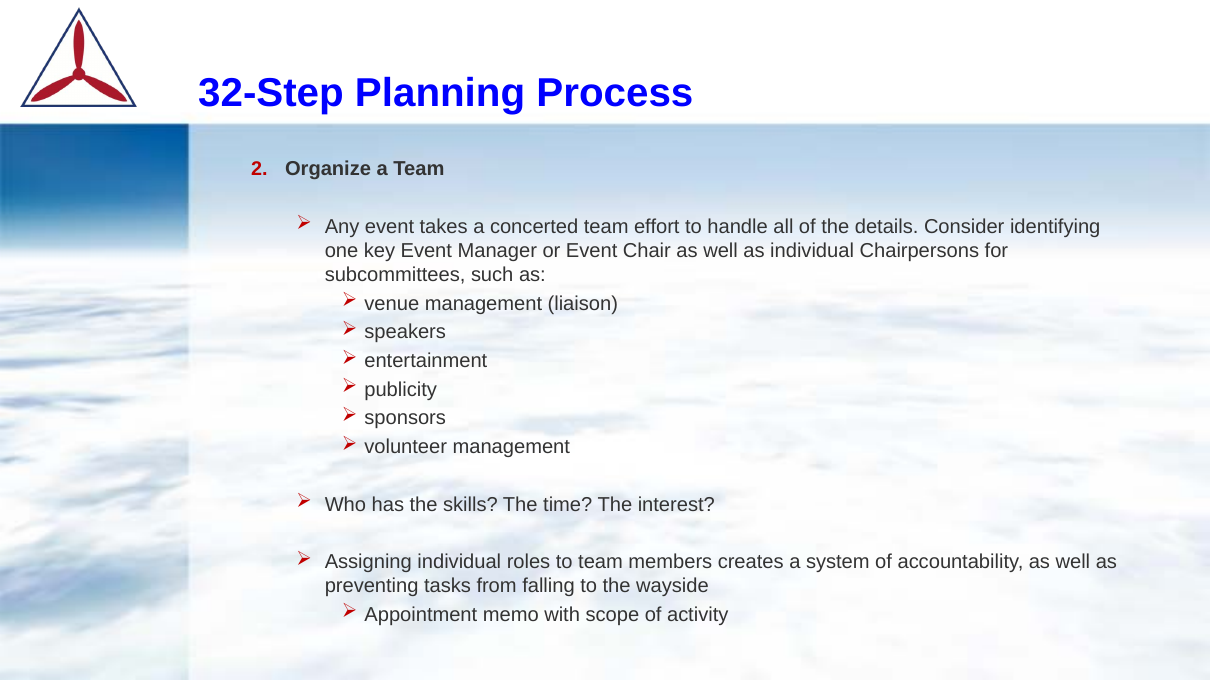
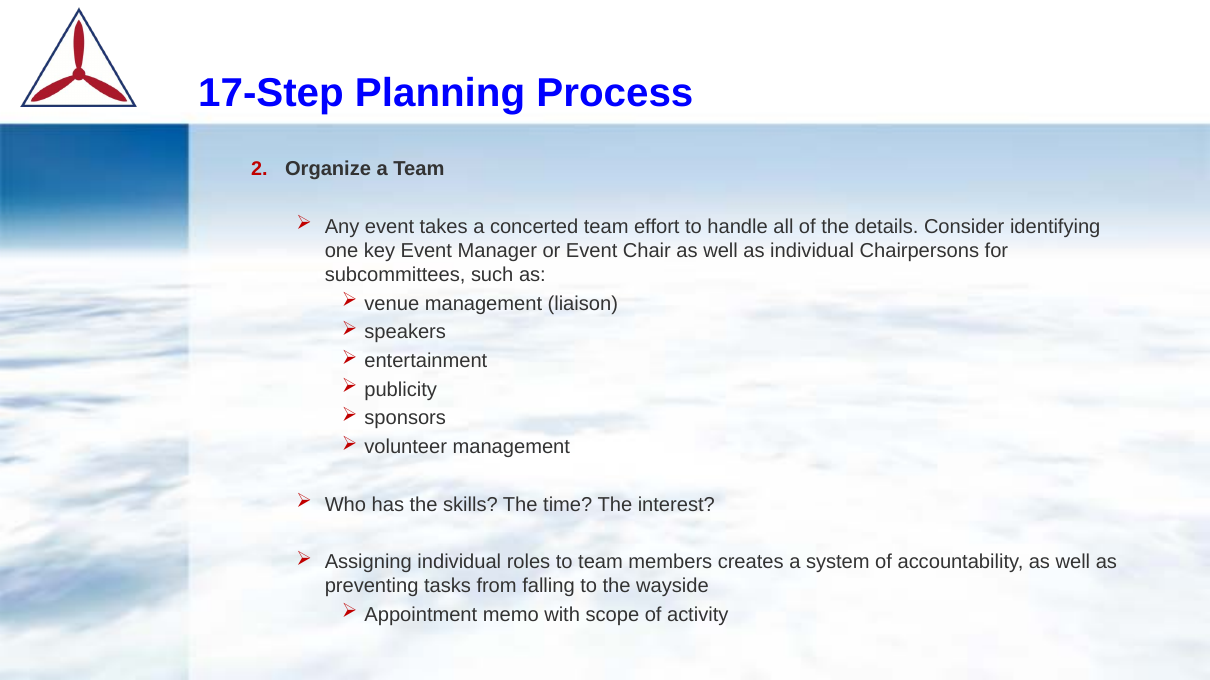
32-Step: 32-Step -> 17-Step
